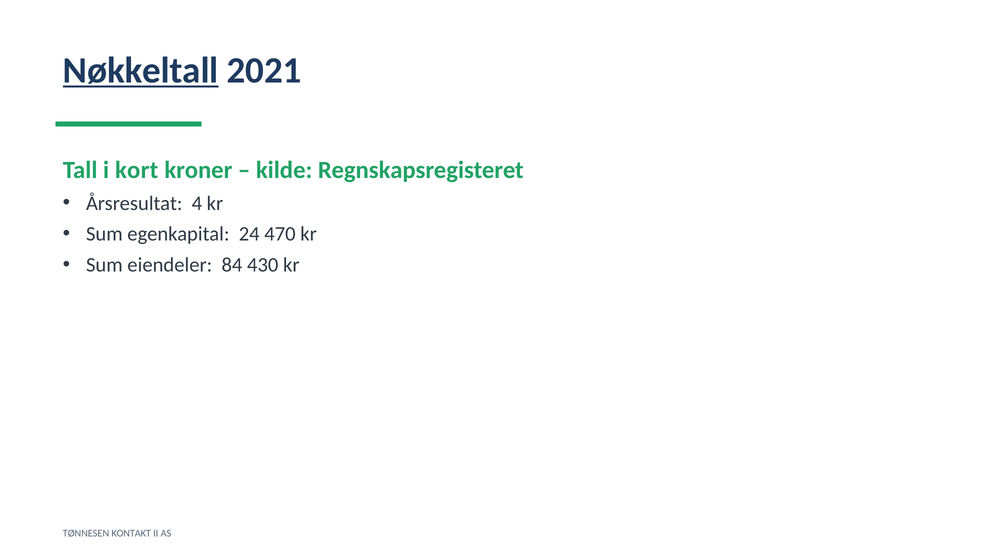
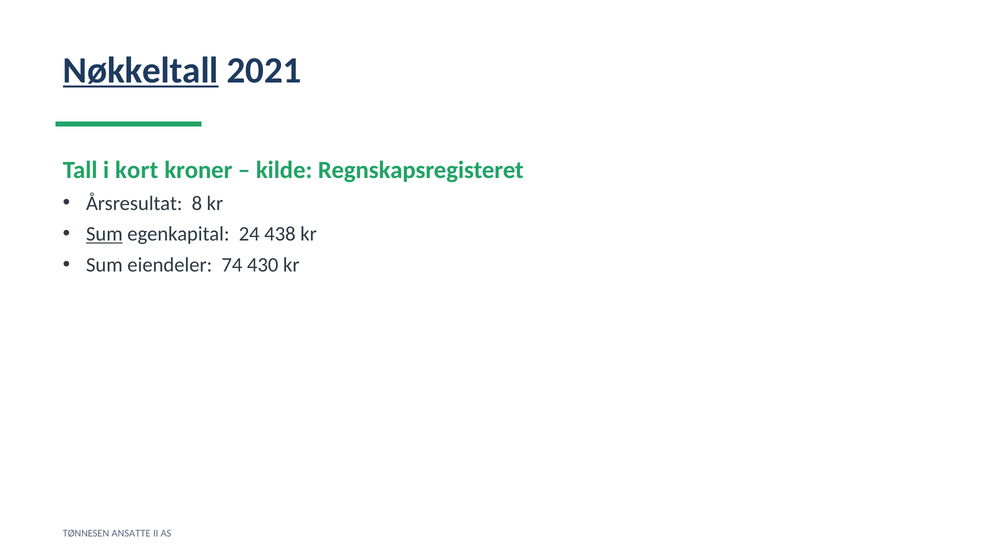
4: 4 -> 8
Sum at (104, 234) underline: none -> present
470: 470 -> 438
84: 84 -> 74
KONTAKT: KONTAKT -> ANSATTE
